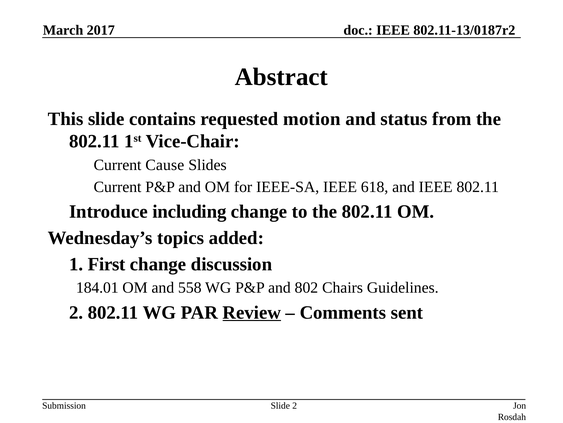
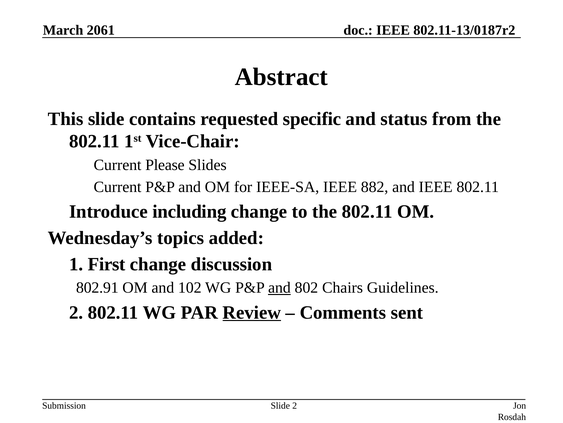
2017: 2017 -> 2061
motion: motion -> specific
Cause: Cause -> Please
618: 618 -> 882
184.01: 184.01 -> 802.91
558: 558 -> 102
and at (279, 287) underline: none -> present
